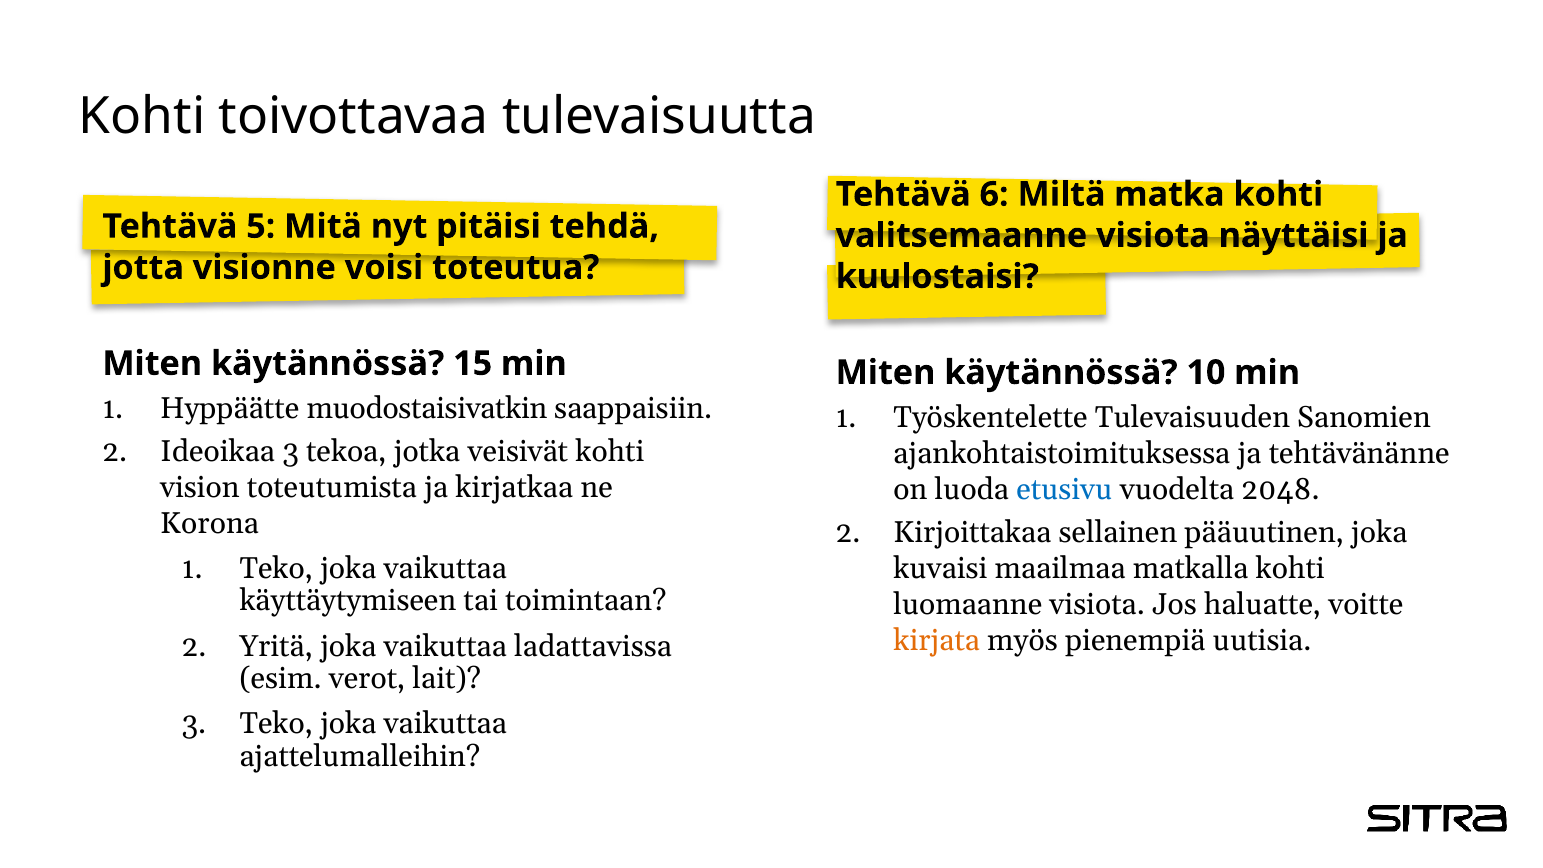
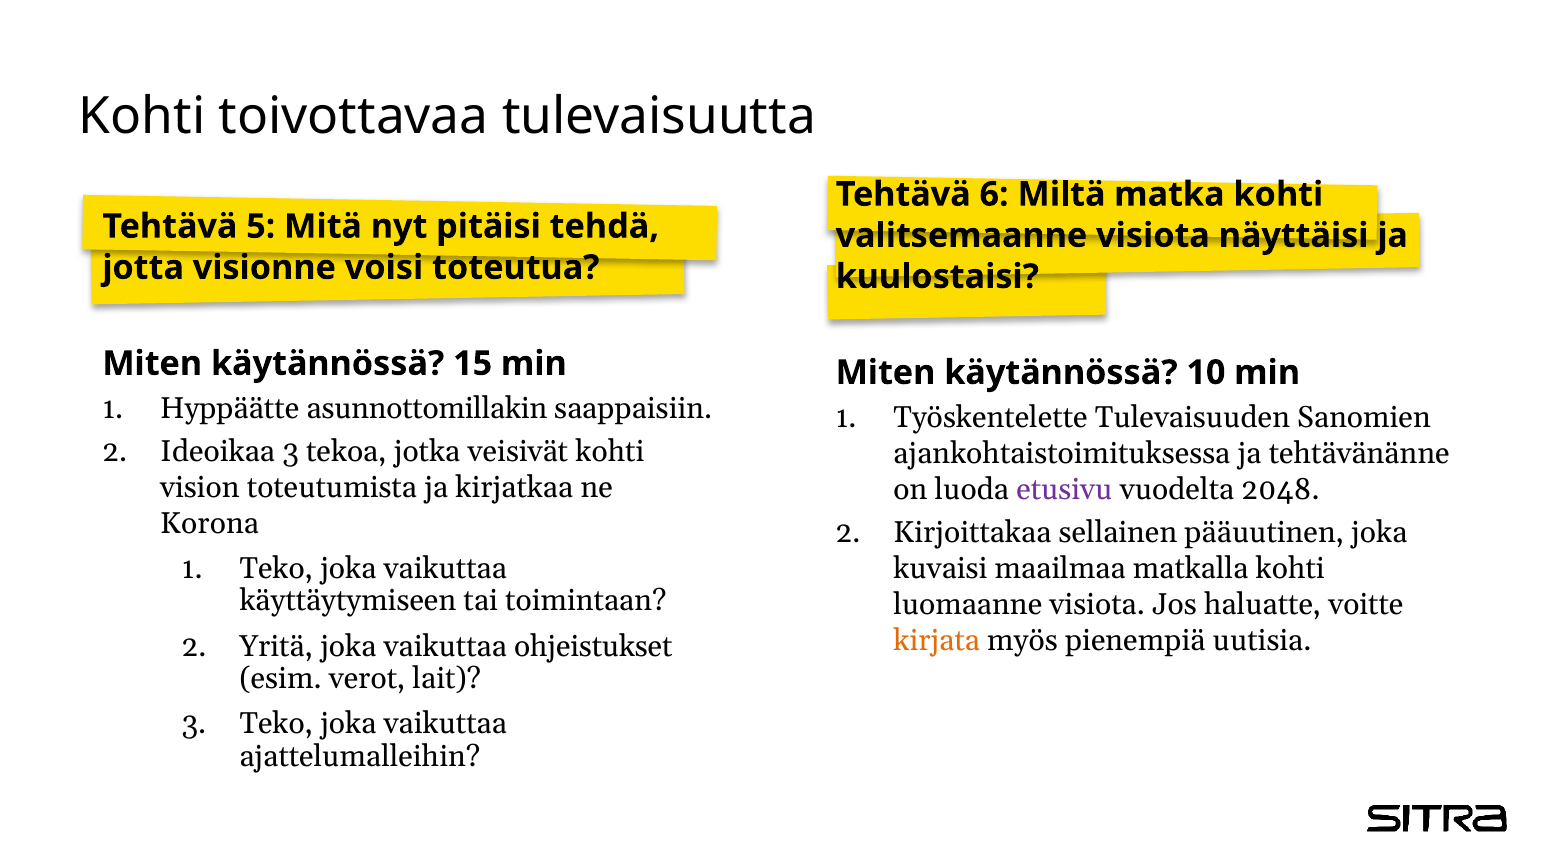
muodostaisivatkin: muodostaisivatkin -> asunnottomillakin
etusivu colour: blue -> purple
ladattavissa: ladattavissa -> ohjeistukset
